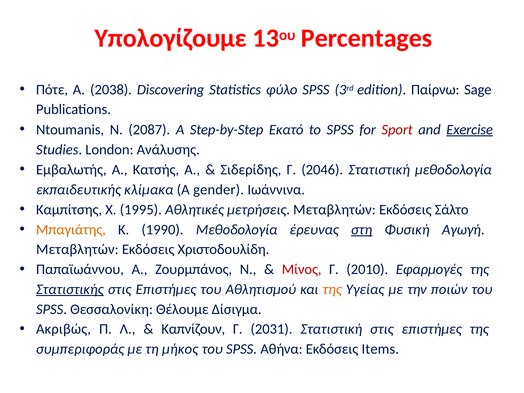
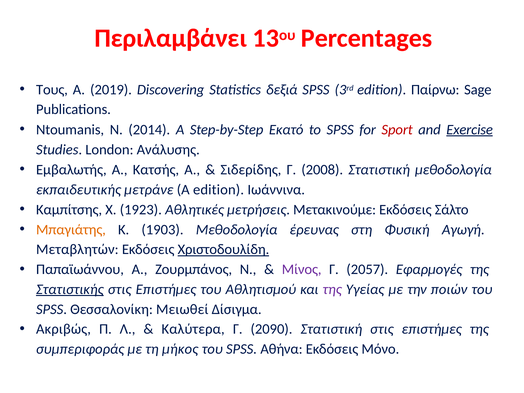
Υπολογίζουμε: Υπολογίζουμε -> Περιλαμβάνει
Πότε: Πότε -> Τους
2038: 2038 -> 2019
φύλο: φύλο -> δεξιά
2087: 2087 -> 2014
2046: 2046 -> 2008
κλίμακα: κλίμακα -> μετράνε
Α gender: gender -> edition
1995: 1995 -> 1923
μετρήσεις Μεταβλητών: Μεταβλητών -> Μετακινούμε
1990: 1990 -> 1903
στη underline: present -> none
Χριστοδουλίδη underline: none -> present
Μίνος colour: red -> purple
2010: 2010 -> 2057
της at (332, 289) colour: orange -> purple
Θέλουμε: Θέλουμε -> Μειωθεί
Καπνίζουν: Καπνίζουν -> Καλύτερα
2031: 2031 -> 2090
Items: Items -> Μόνο
